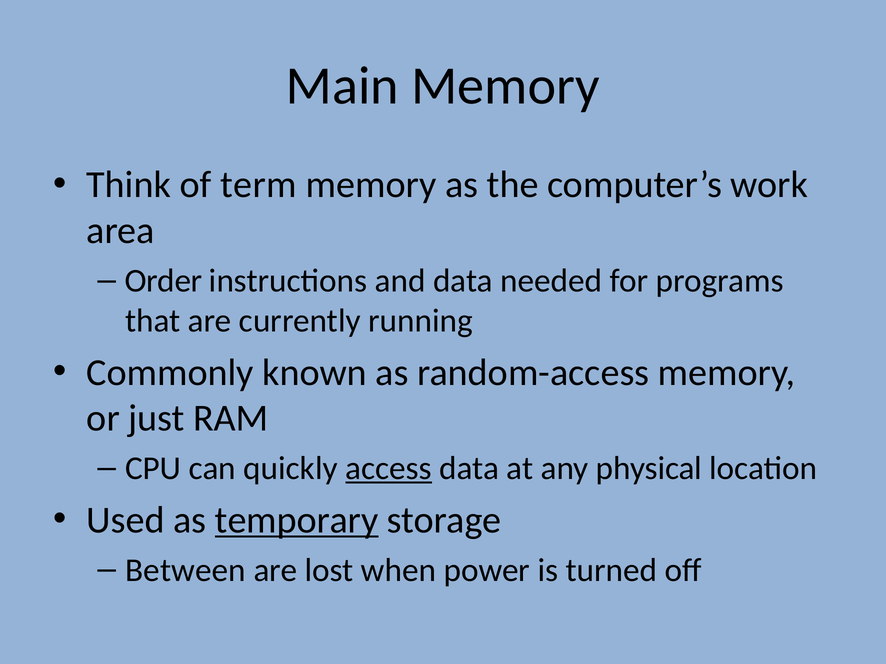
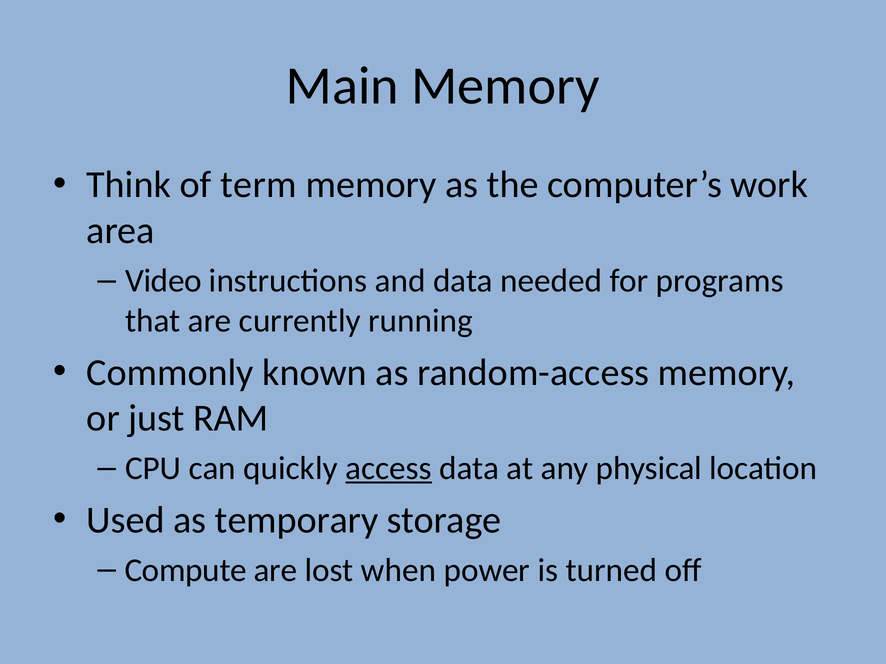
Order: Order -> Video
temporary underline: present -> none
Between: Between -> Compute
